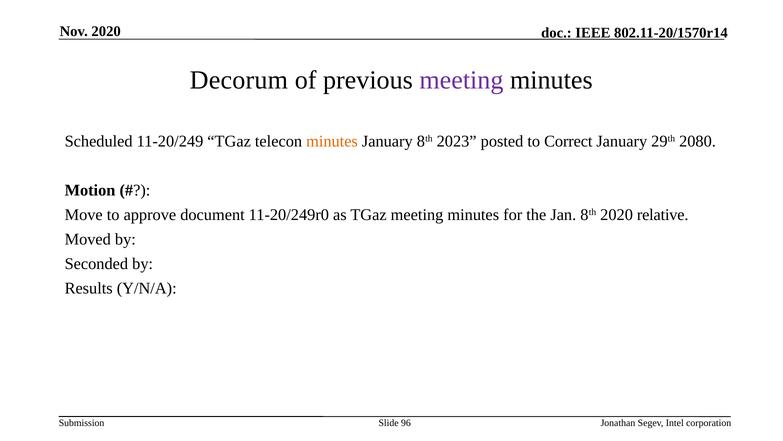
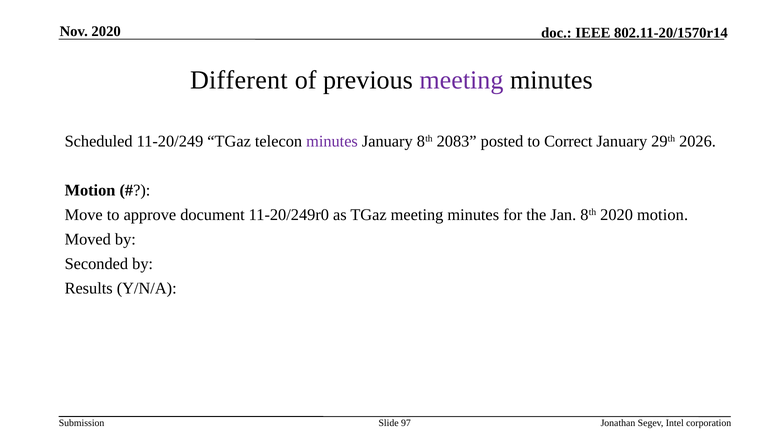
Decorum: Decorum -> Different
minutes at (332, 141) colour: orange -> purple
2023: 2023 -> 2083
2080: 2080 -> 2026
2020 relative: relative -> motion
96: 96 -> 97
